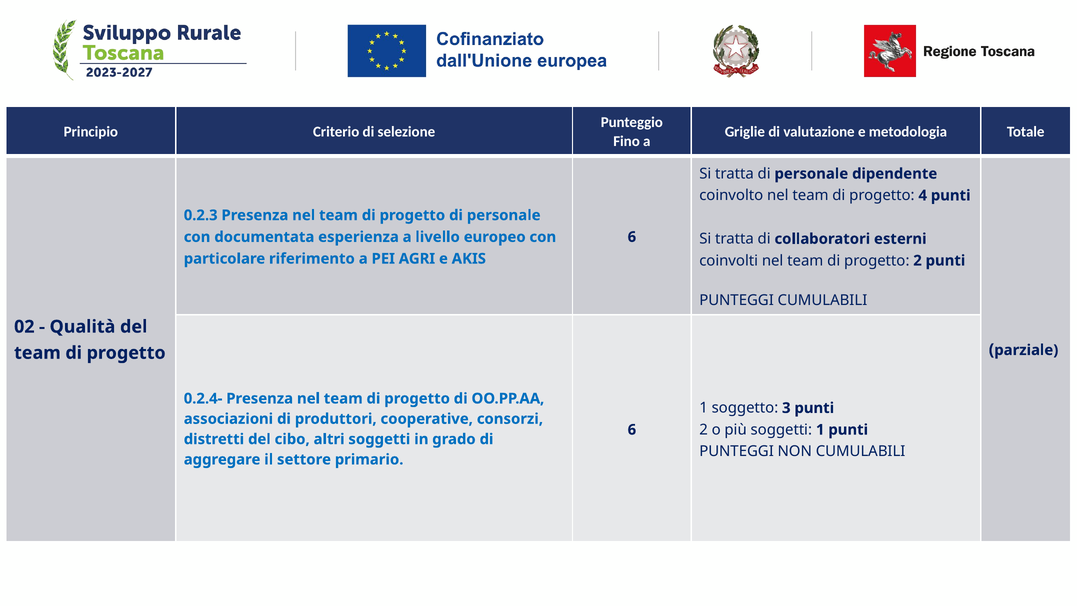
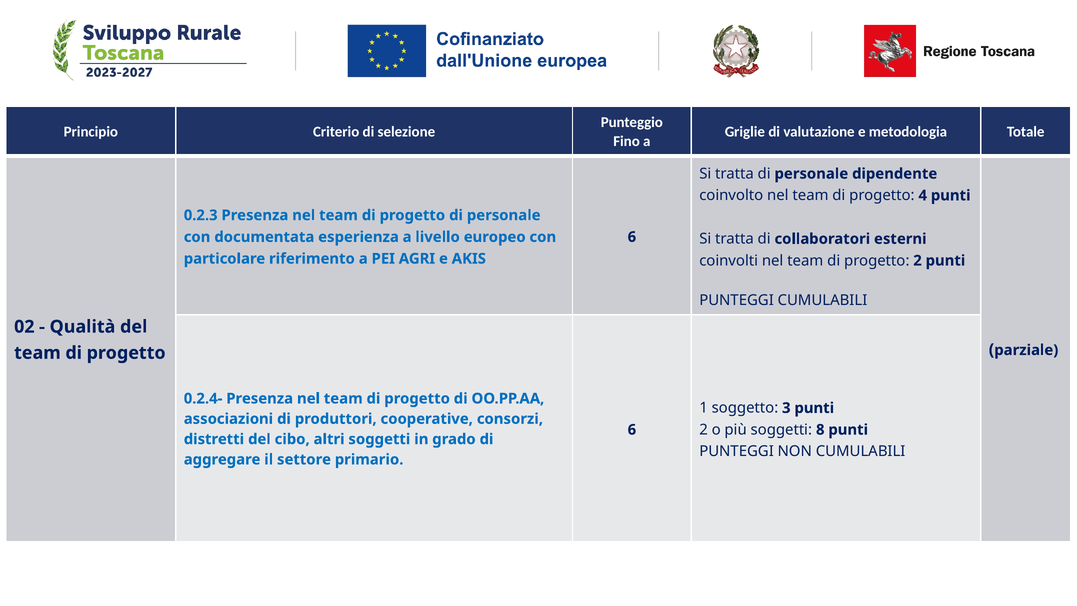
soggetti 1: 1 -> 8
